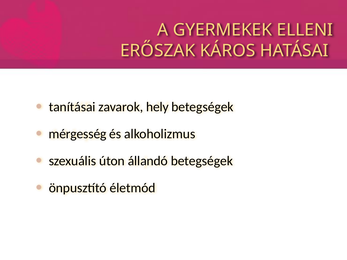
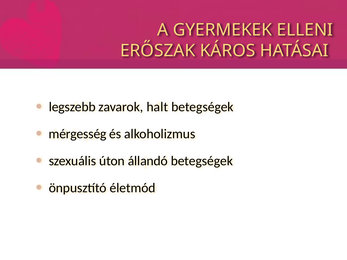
tanításai: tanításai -> legszebb
hely: hely -> halt
